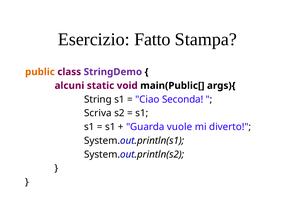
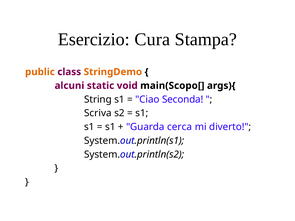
Fatto: Fatto -> Cura
StringDemo colour: purple -> orange
main(Public[: main(Public[ -> main(Scopo[
vuole: vuole -> cerca
